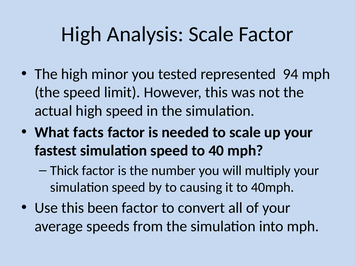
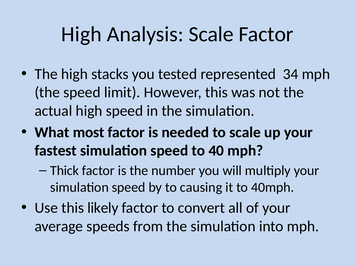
minor: minor -> stacks
94: 94 -> 34
facts: facts -> most
been: been -> likely
